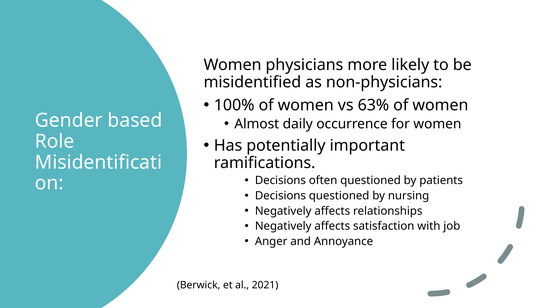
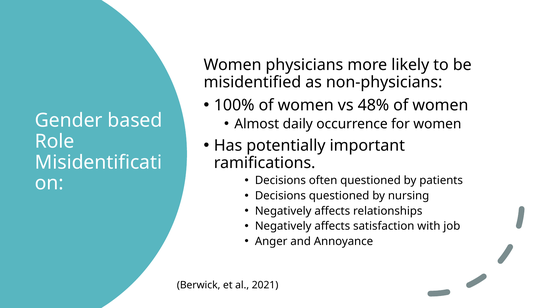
63%: 63% -> 48%
